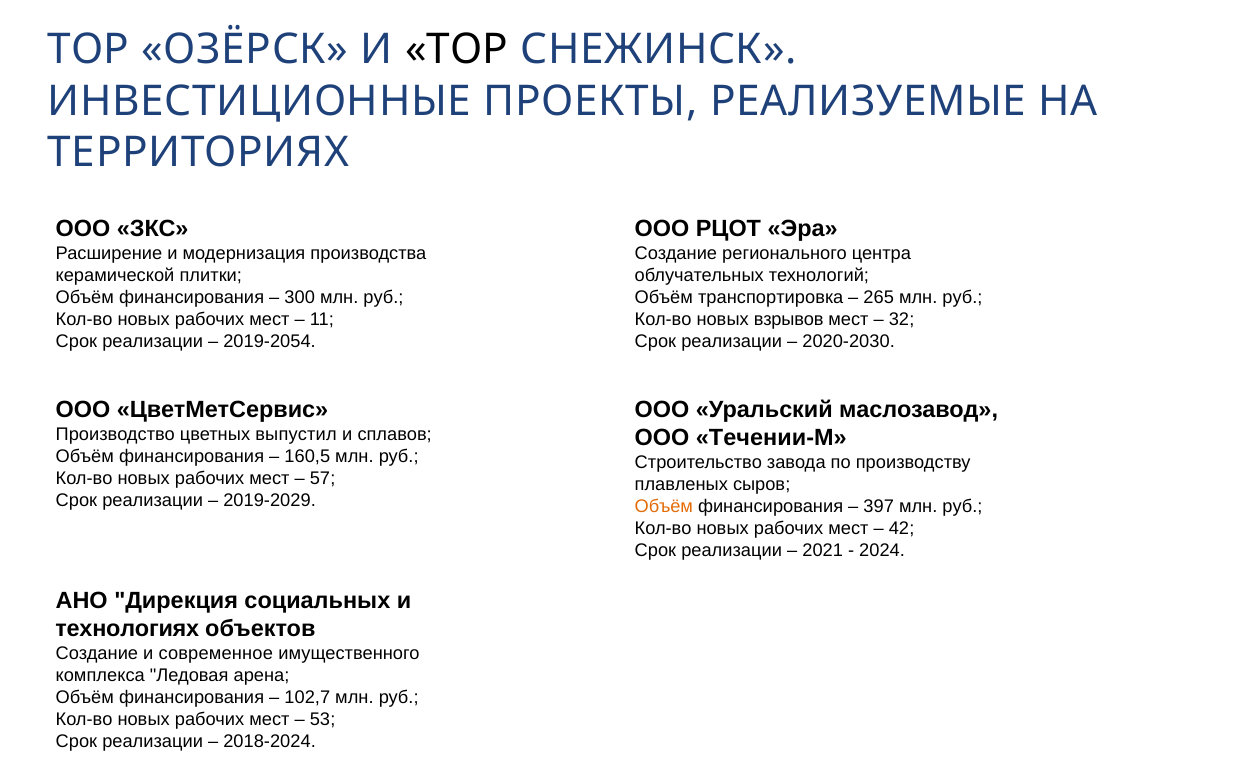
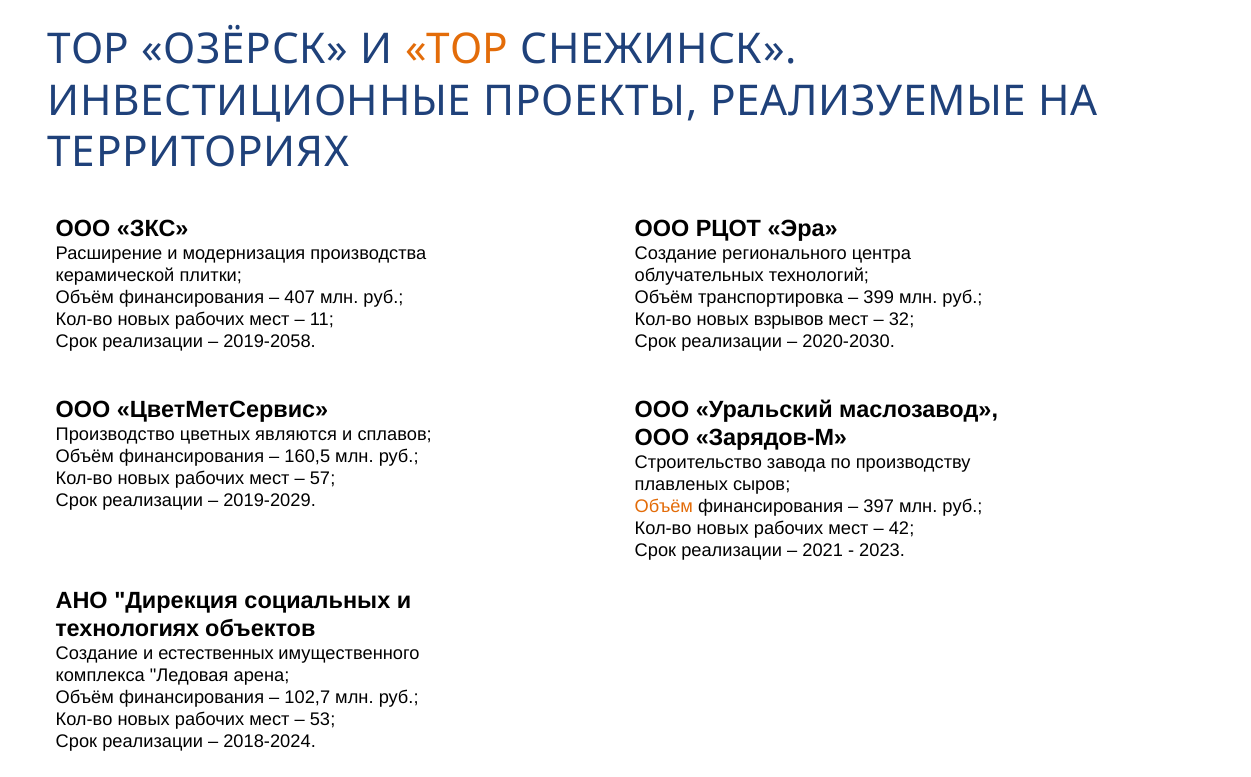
ТОР at (456, 49) colour: black -> orange
300: 300 -> 407
265: 265 -> 399
2019-2054: 2019-2054 -> 2019-2058
выпустил: выпустил -> являются
Течении-М: Течении-М -> Зарядов-М
2024: 2024 -> 2023
современное: современное -> естественных
